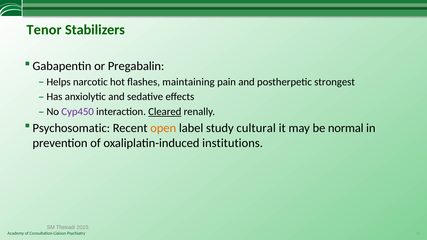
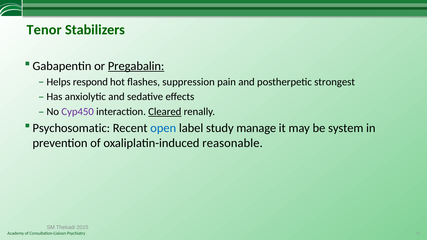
Pregabalin underline: none -> present
narcotic: narcotic -> respond
maintaining: maintaining -> suppression
open colour: orange -> blue
cultural: cultural -> manage
normal: normal -> system
institutions: institutions -> reasonable
